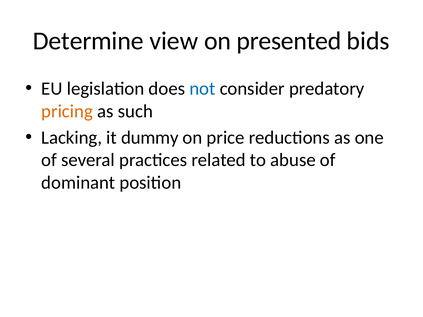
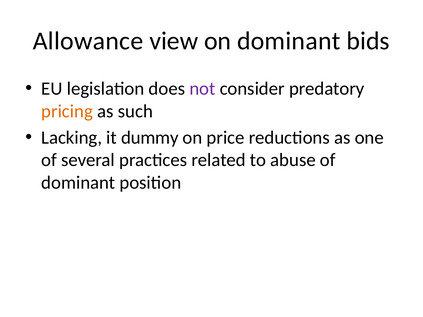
Determine: Determine -> Allowance
on presented: presented -> dominant
not colour: blue -> purple
